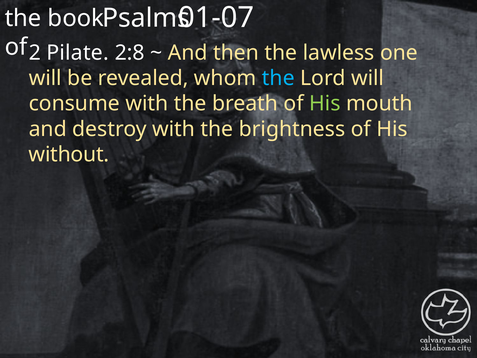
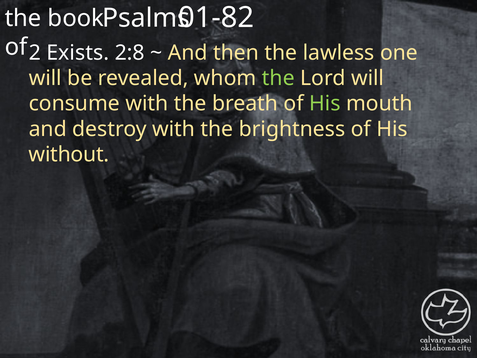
01-07: 01-07 -> 01-82
Pilate: Pilate -> Exists
the at (278, 78) colour: light blue -> light green
